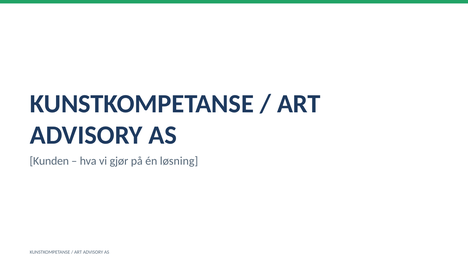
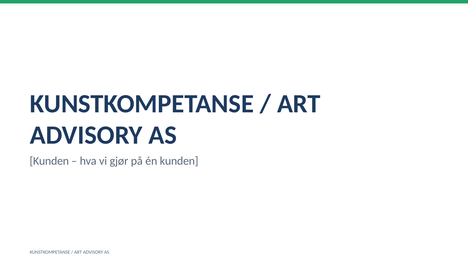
én løsning: løsning -> kunden
